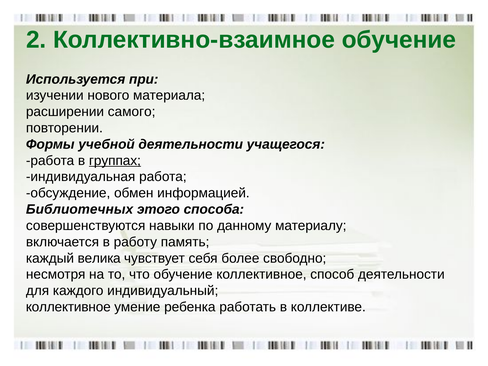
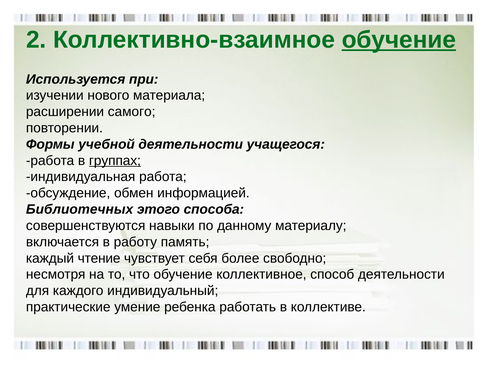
обучение at (399, 40) underline: none -> present
велика: велика -> чтение
коллективное at (68, 307): коллективное -> практические
